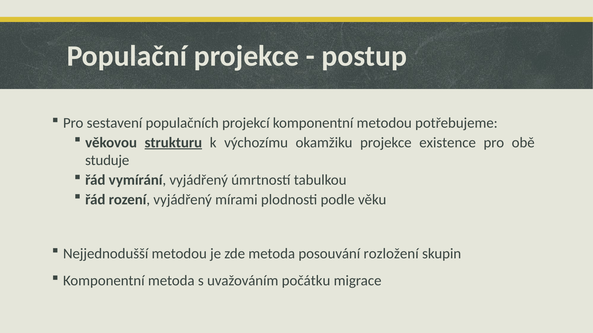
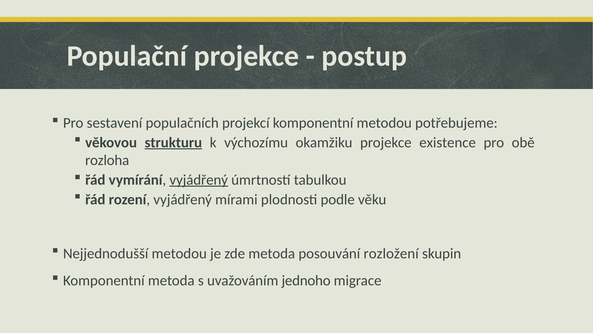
studuje: studuje -> rozloha
vyjádřený at (199, 180) underline: none -> present
počátku: počátku -> jednoho
